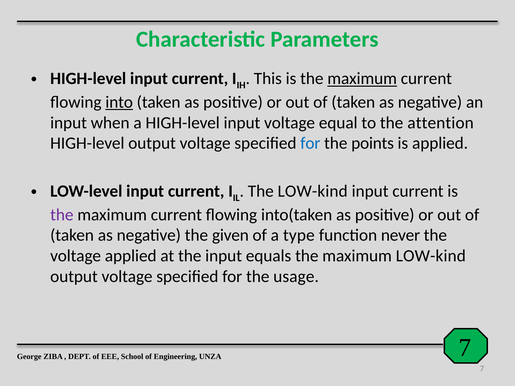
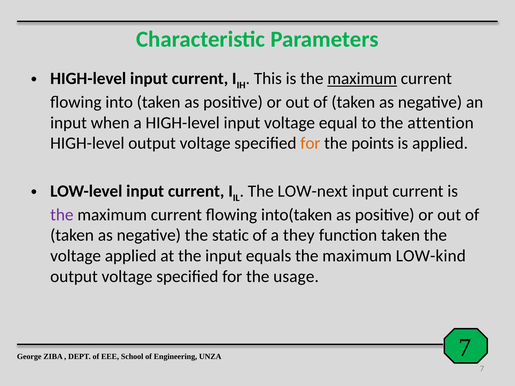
into underline: present -> none
for at (310, 143) colour: blue -> orange
The LOW-kind: LOW-kind -> LOW-next
given: given -> static
type: type -> they
function never: never -> taken
